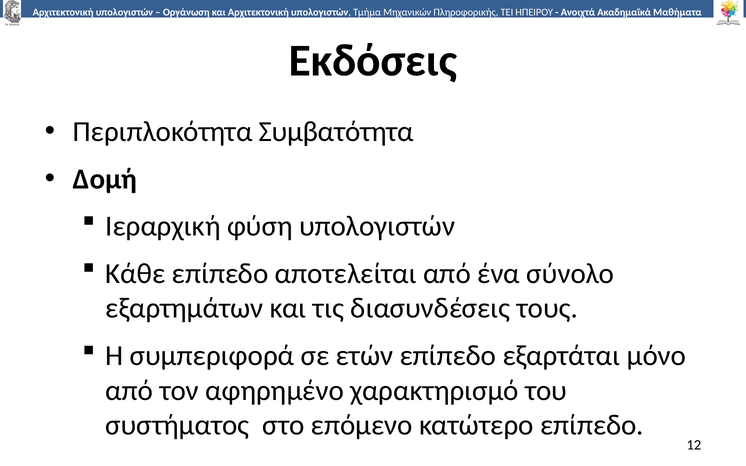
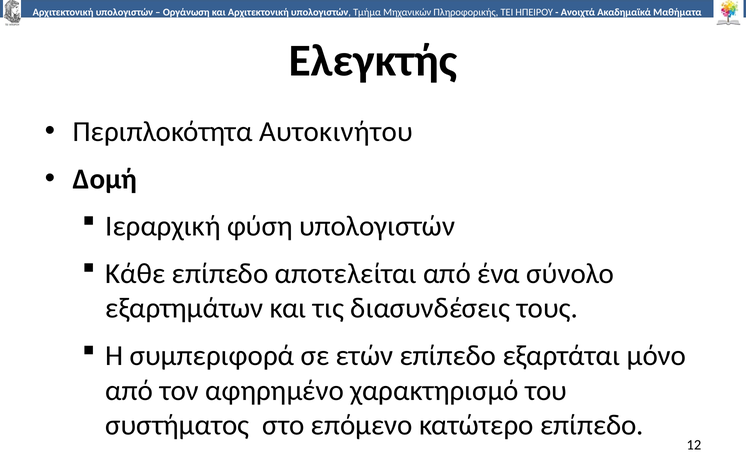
Εκδόσεις: Εκδόσεις -> Ελεγκτής
Συμβατότητα: Συμβατότητα -> Αυτοκινήτου
